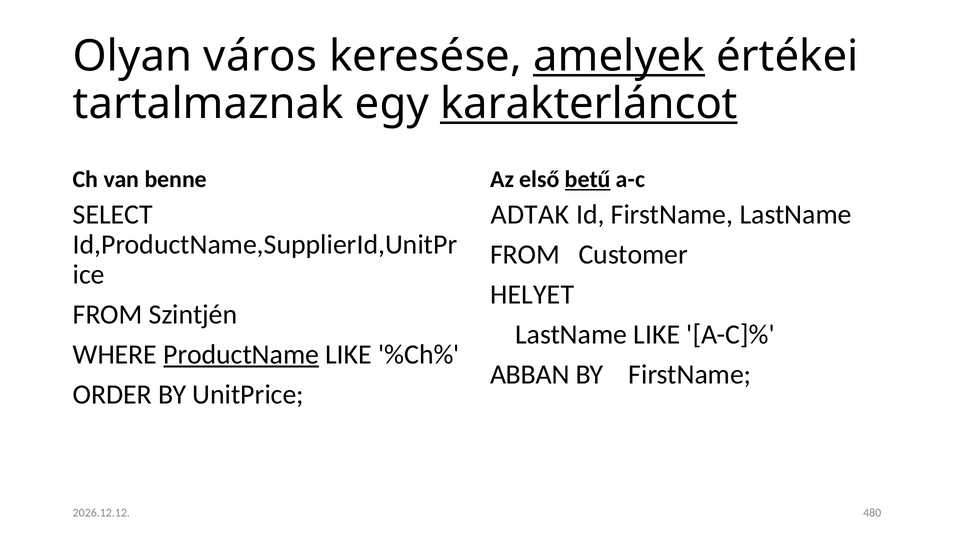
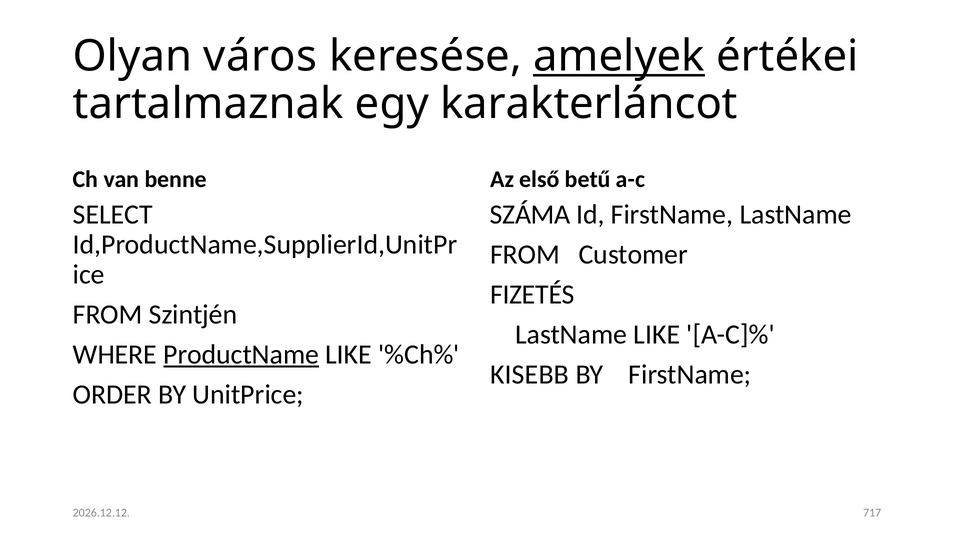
karakterláncot underline: present -> none
betű underline: present -> none
ADTAK: ADTAK -> SZÁMA
HELYET: HELYET -> FIZETÉS
ABBAN: ABBAN -> KISEBB
480: 480 -> 717
